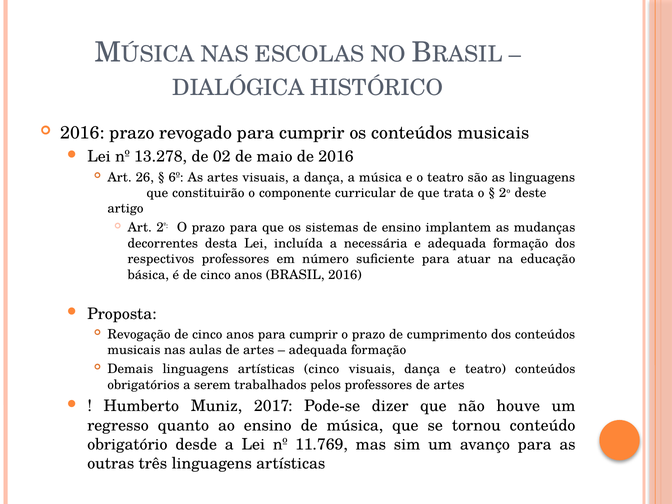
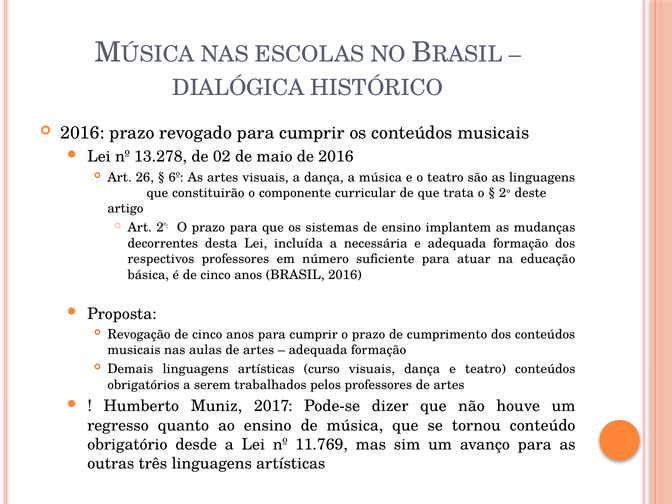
artísticas cinco: cinco -> curso
